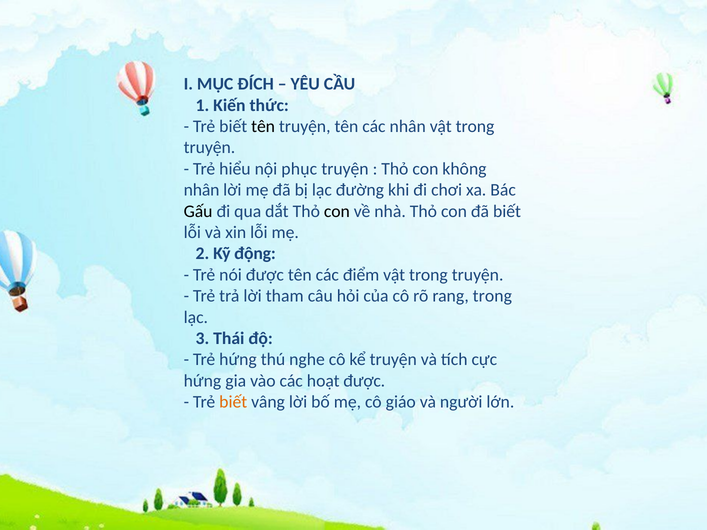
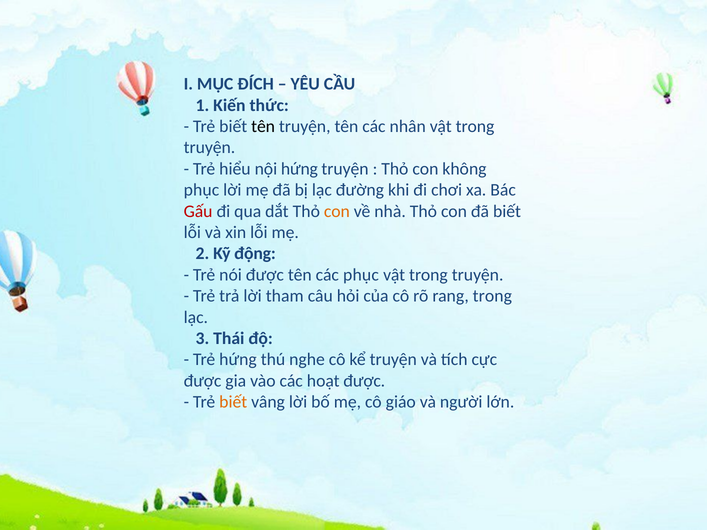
nội phục: phục -> hứng
nhân at (202, 190): nhân -> phục
Gấu colour: black -> red
con at (337, 211) colour: black -> orange
các điểm: điểm -> phục
hứng at (202, 381): hứng -> được
